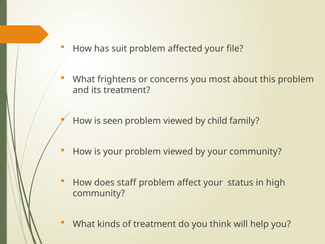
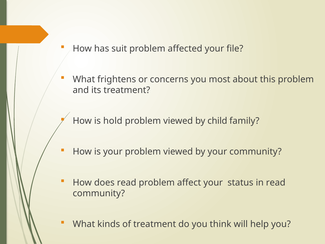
seen: seen -> hold
does staff: staff -> read
in high: high -> read
